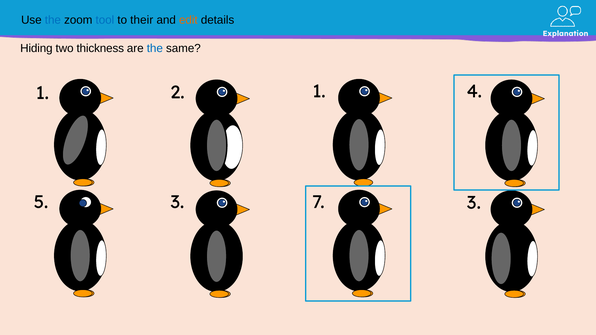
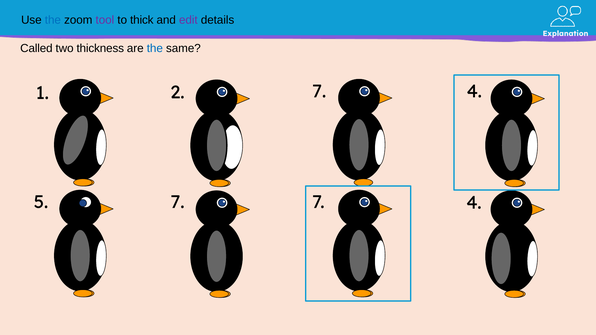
tool colour: blue -> purple
their: their -> thick
edit colour: orange -> purple
Hiding: Hiding -> Called
2 1: 1 -> 7
5 3: 3 -> 7
3 at (474, 203): 3 -> 4
